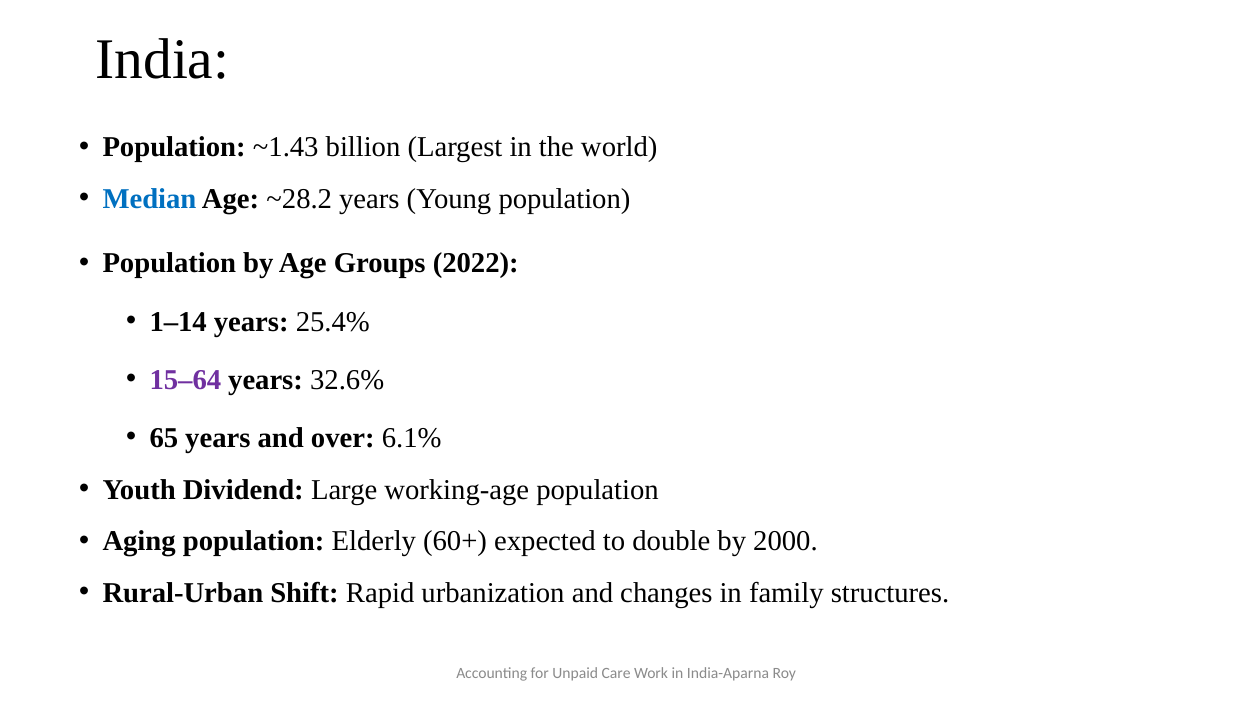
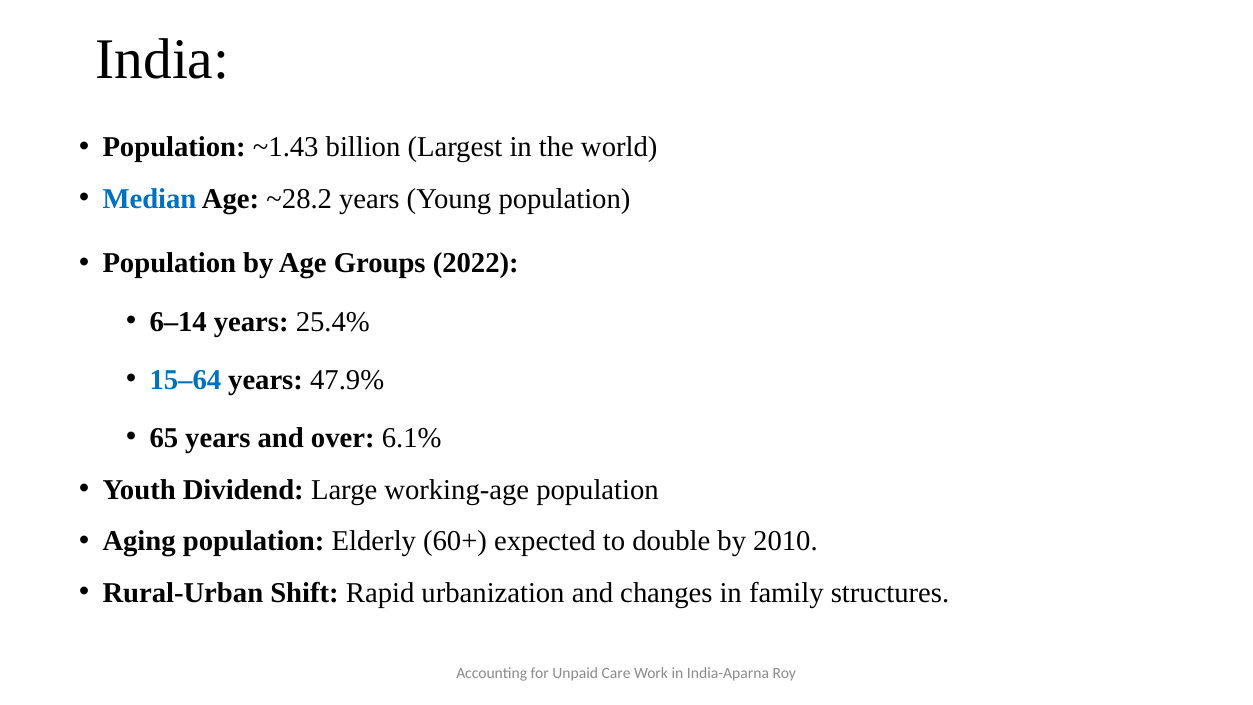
1–14: 1–14 -> 6–14
15–64 colour: purple -> blue
32.6%: 32.6% -> 47.9%
2000: 2000 -> 2010
